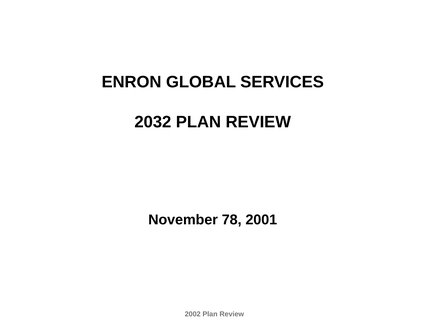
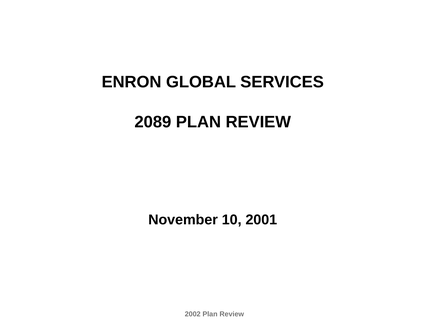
2032: 2032 -> 2089
78: 78 -> 10
